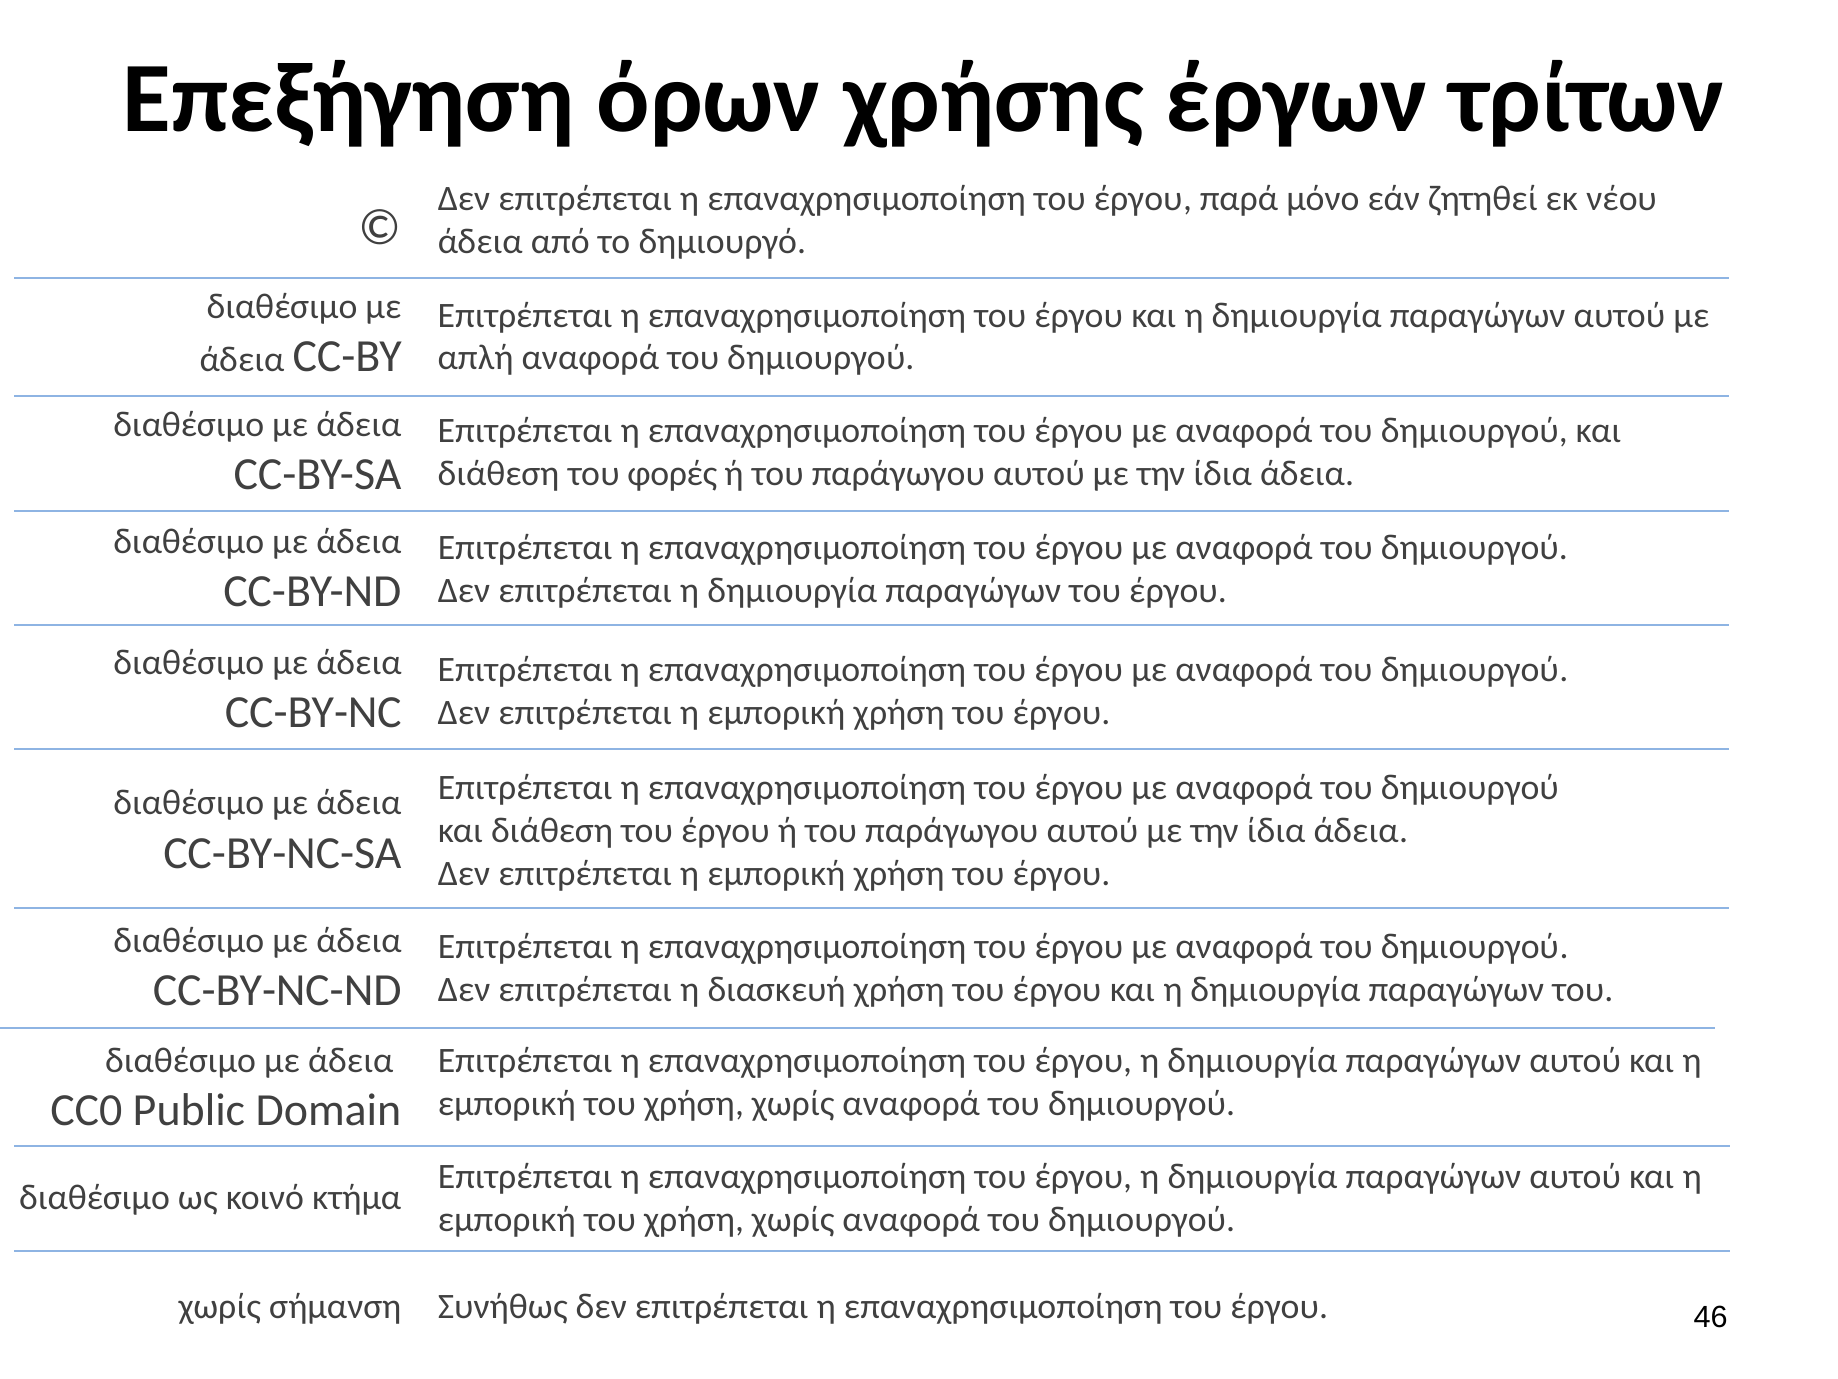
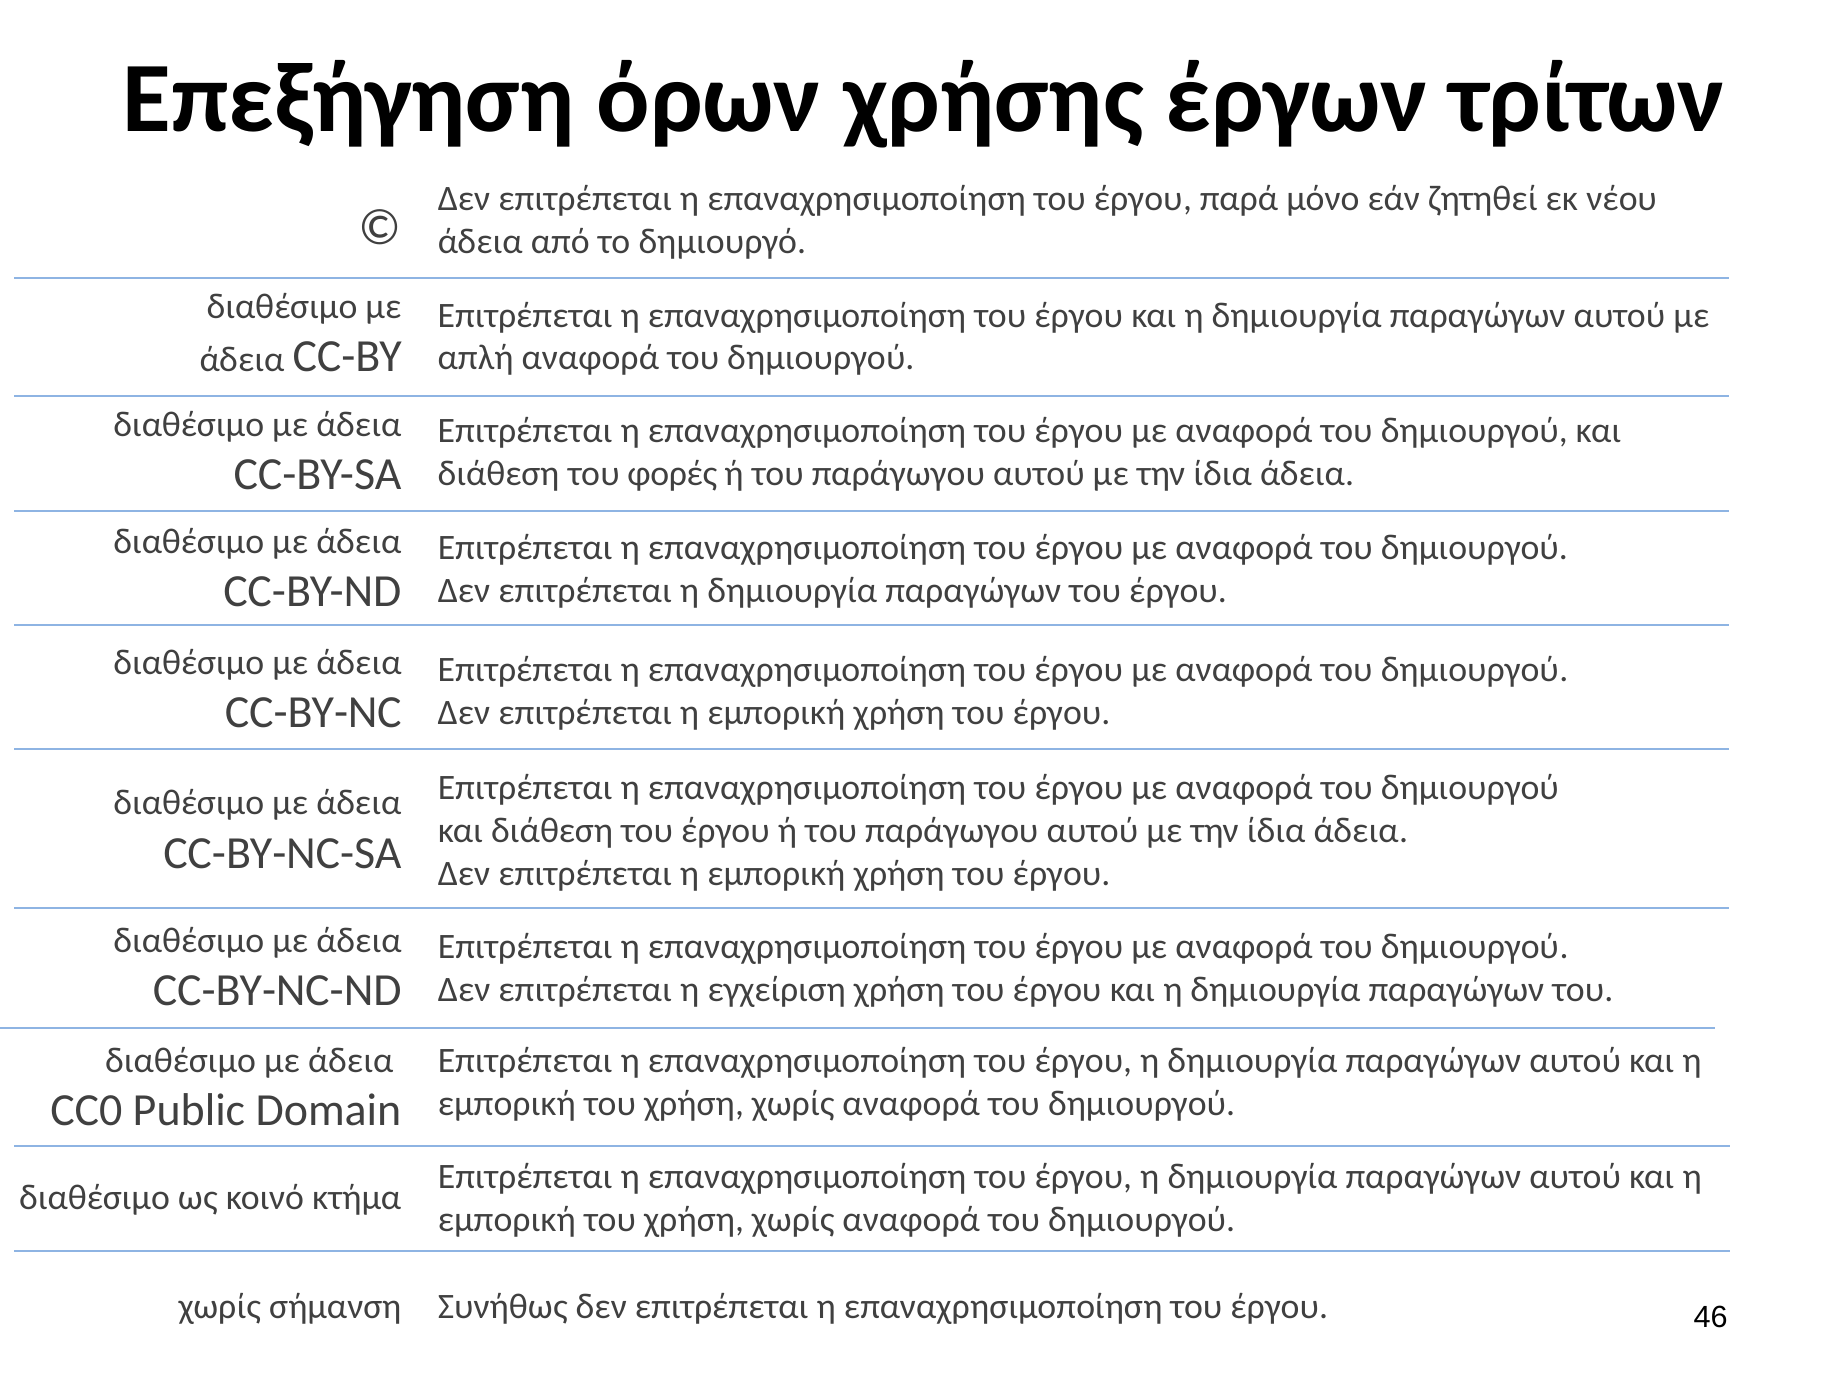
διασκευή: διασκευή -> εγχείριση
